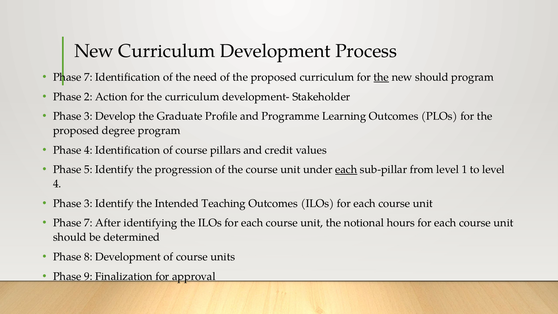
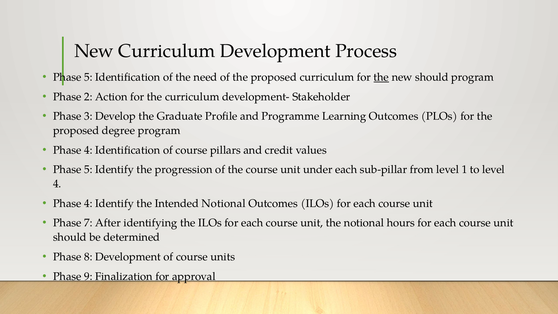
7 at (88, 77): 7 -> 5
each at (346, 170) underline: present -> none
3 at (88, 203): 3 -> 4
Intended Teaching: Teaching -> Notional
